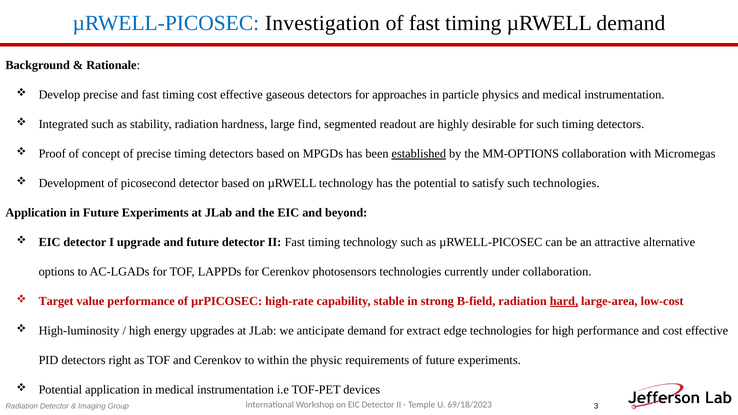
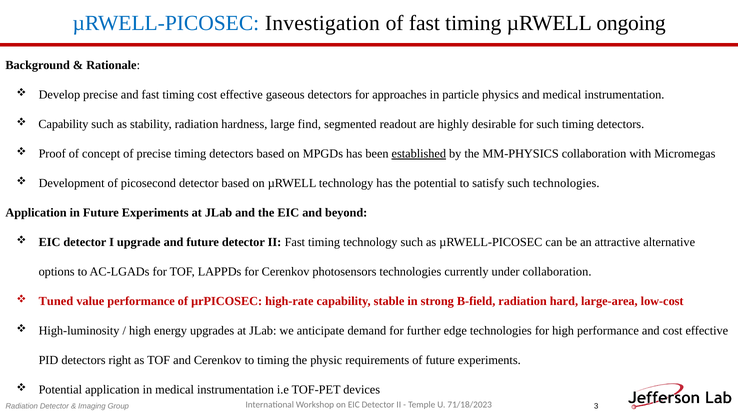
µRWELL demand: demand -> ongoing
Integrated at (63, 124): Integrated -> Capability
MM-OPTIONS: MM-OPTIONS -> MM-PHYSICS
Target: Target -> Tuned
hard underline: present -> none
extract: extract -> further
to within: within -> timing
69/18/2023: 69/18/2023 -> 71/18/2023
